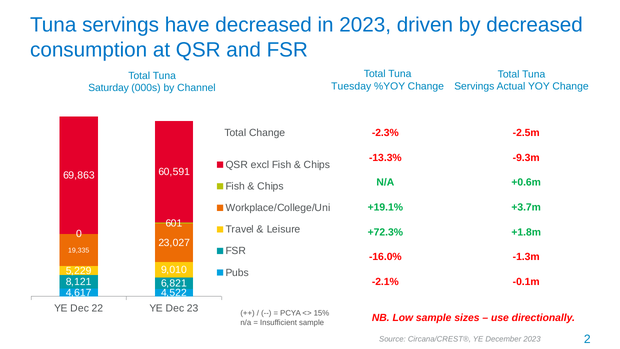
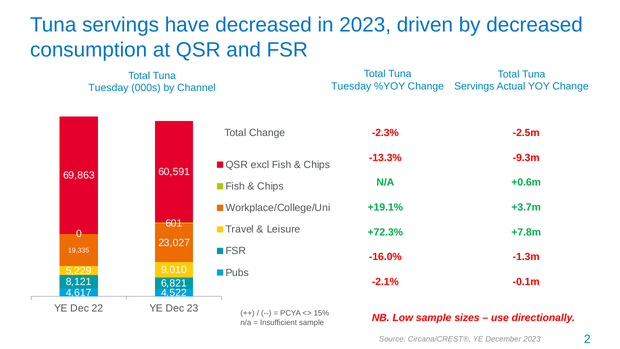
Saturday at (109, 88): Saturday -> Tuesday
+1.8m: +1.8m -> +7.8m
